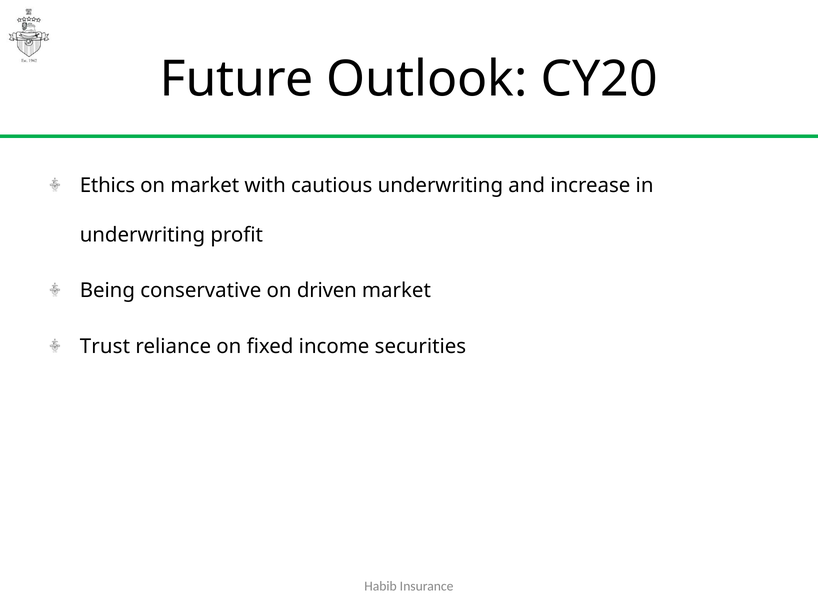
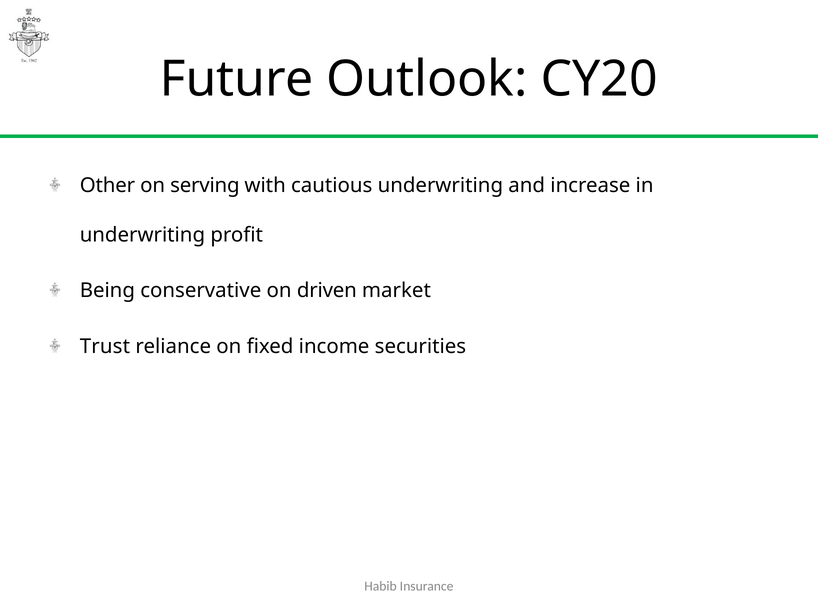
Ethics: Ethics -> Other
on market: market -> serving
